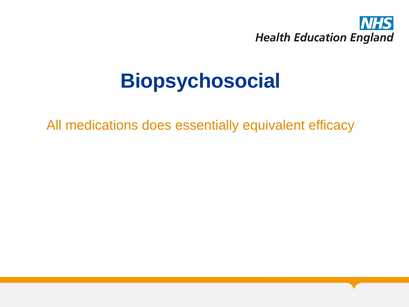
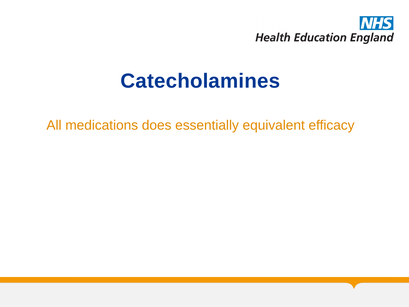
Biopsychosocial: Biopsychosocial -> Catecholamines
